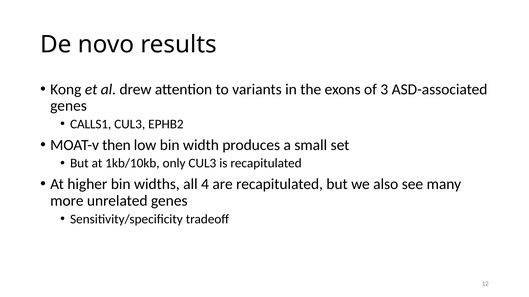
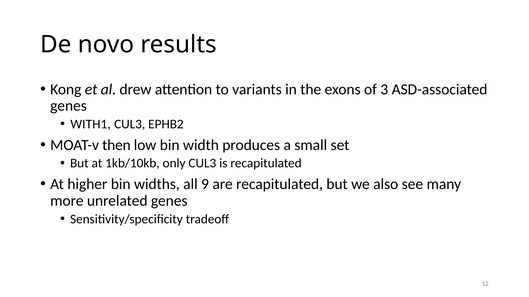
CALLS1: CALLS1 -> WITH1
4: 4 -> 9
